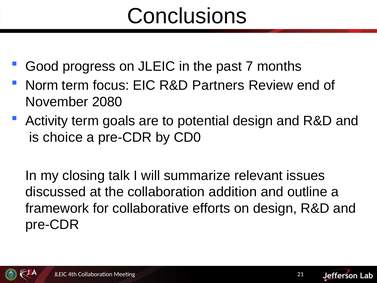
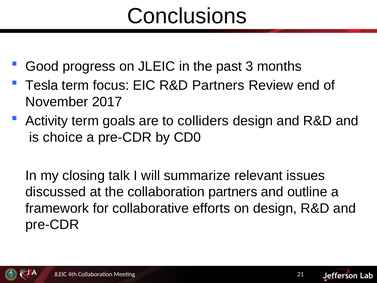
7: 7 -> 3
Norm: Norm -> Tesla
2080: 2080 -> 2017
potential: potential -> colliders
collaboration addition: addition -> partners
